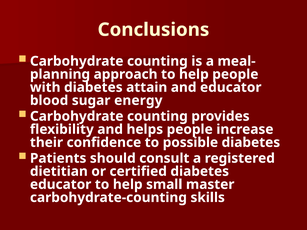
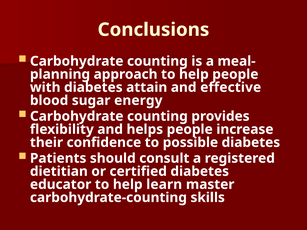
and educator: educator -> effective
small: small -> learn
